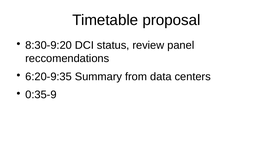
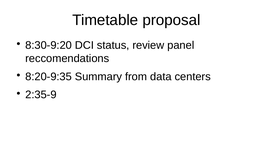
6:20-9:35: 6:20-9:35 -> 8:20-9:35
0:35-9: 0:35-9 -> 2:35-9
